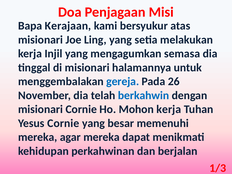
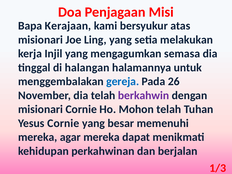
di misionari: misionari -> halangan
berkahwin colour: blue -> purple
Mohon kerja: kerja -> telah
